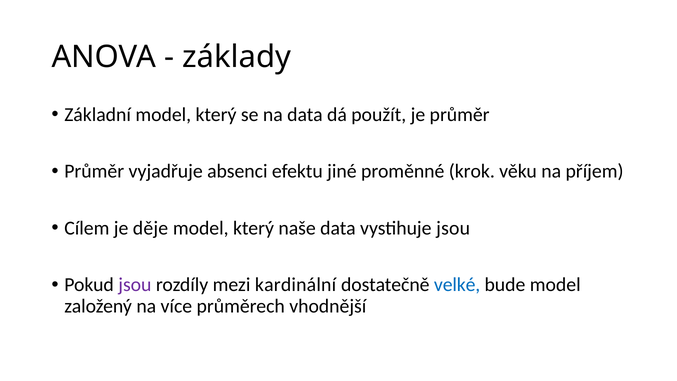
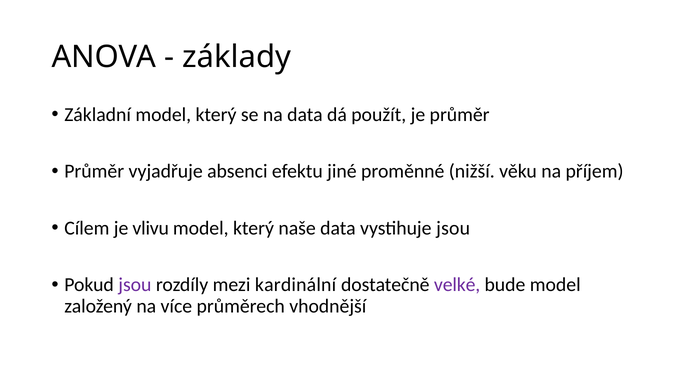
krok: krok -> nižší
děje: děje -> vlivu
velké colour: blue -> purple
